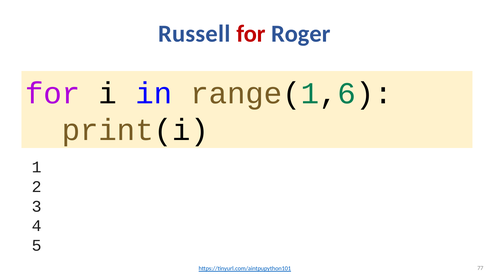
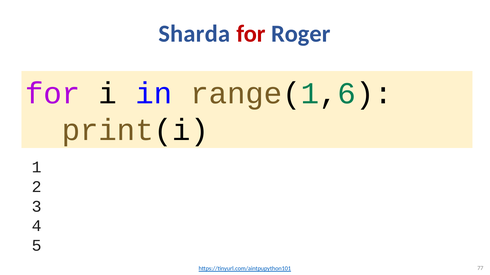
Russell: Russell -> Sharda
